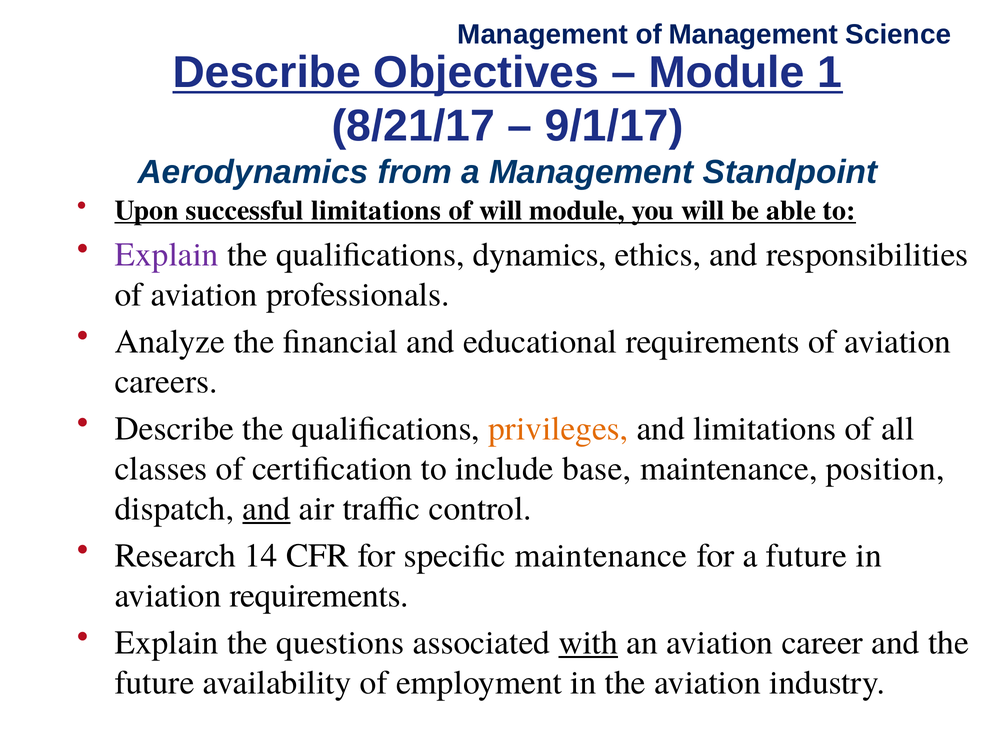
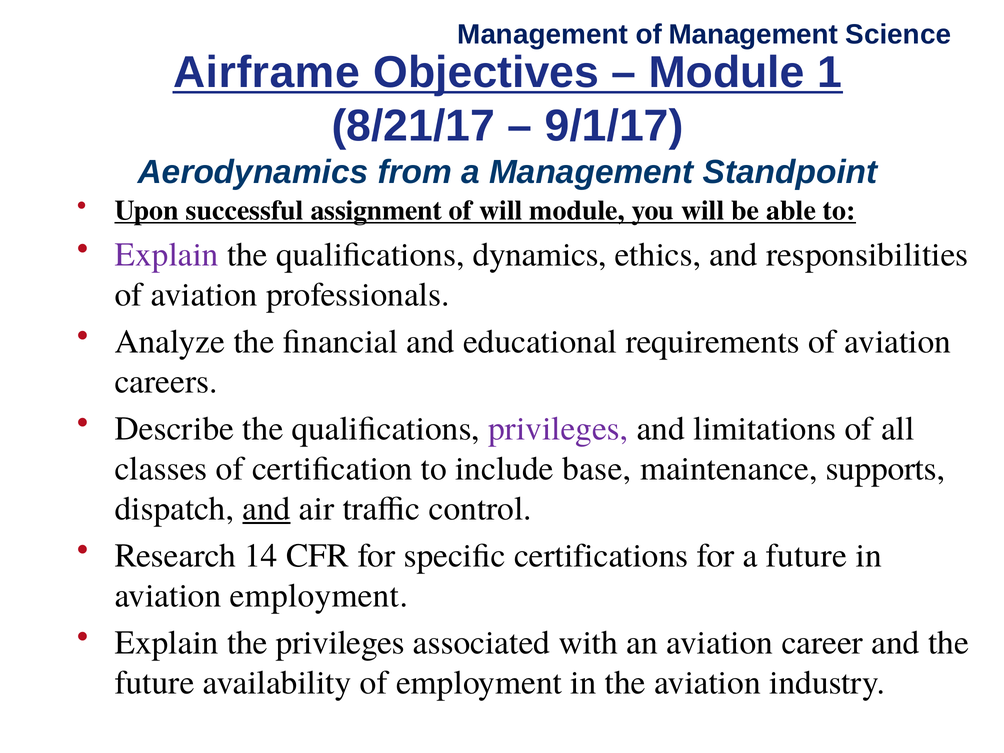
Describe at (267, 73): Describe -> Airframe
successful limitations: limitations -> assignment
privileges at (558, 428) colour: orange -> purple
position: position -> supports
specific maintenance: maintenance -> certifications
aviation requirements: requirements -> employment
the questions: questions -> privileges
with underline: present -> none
